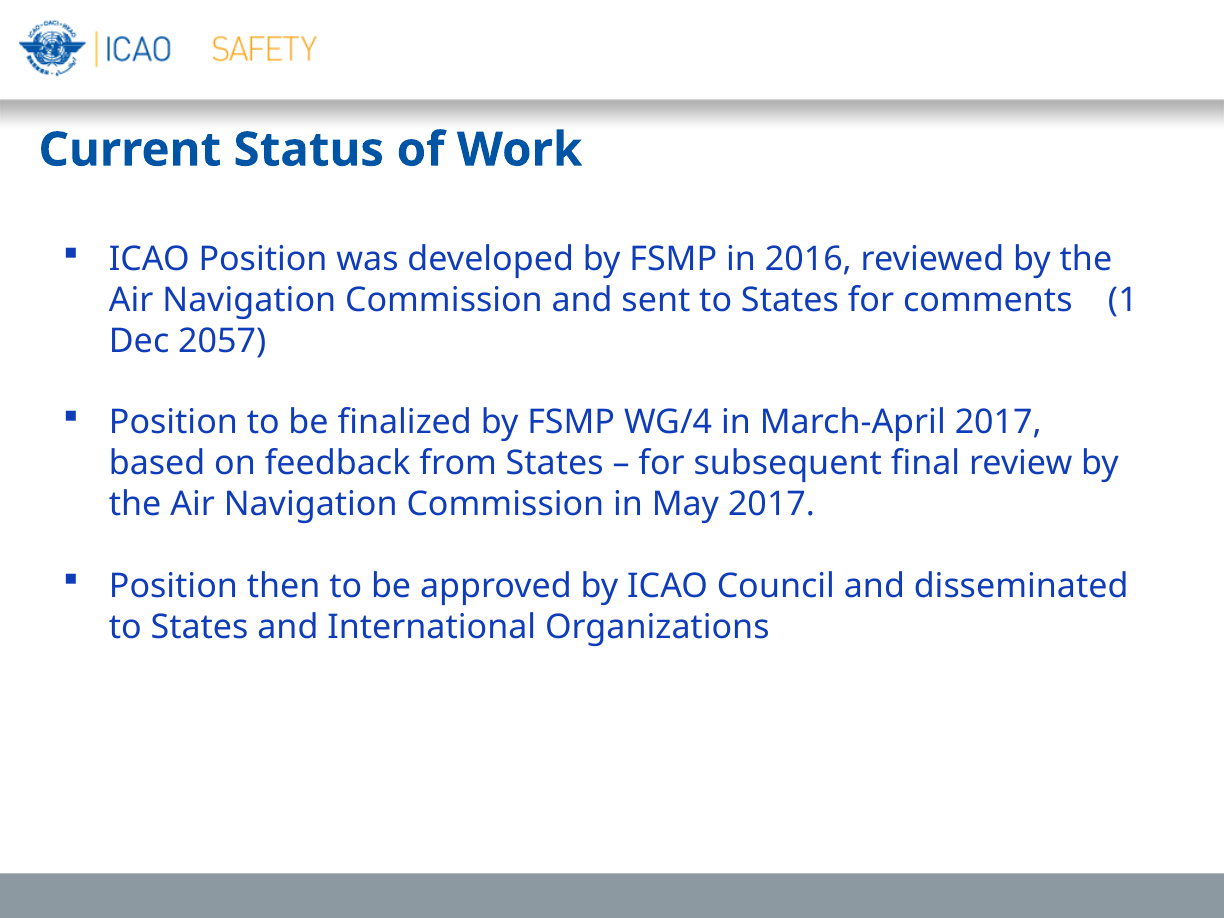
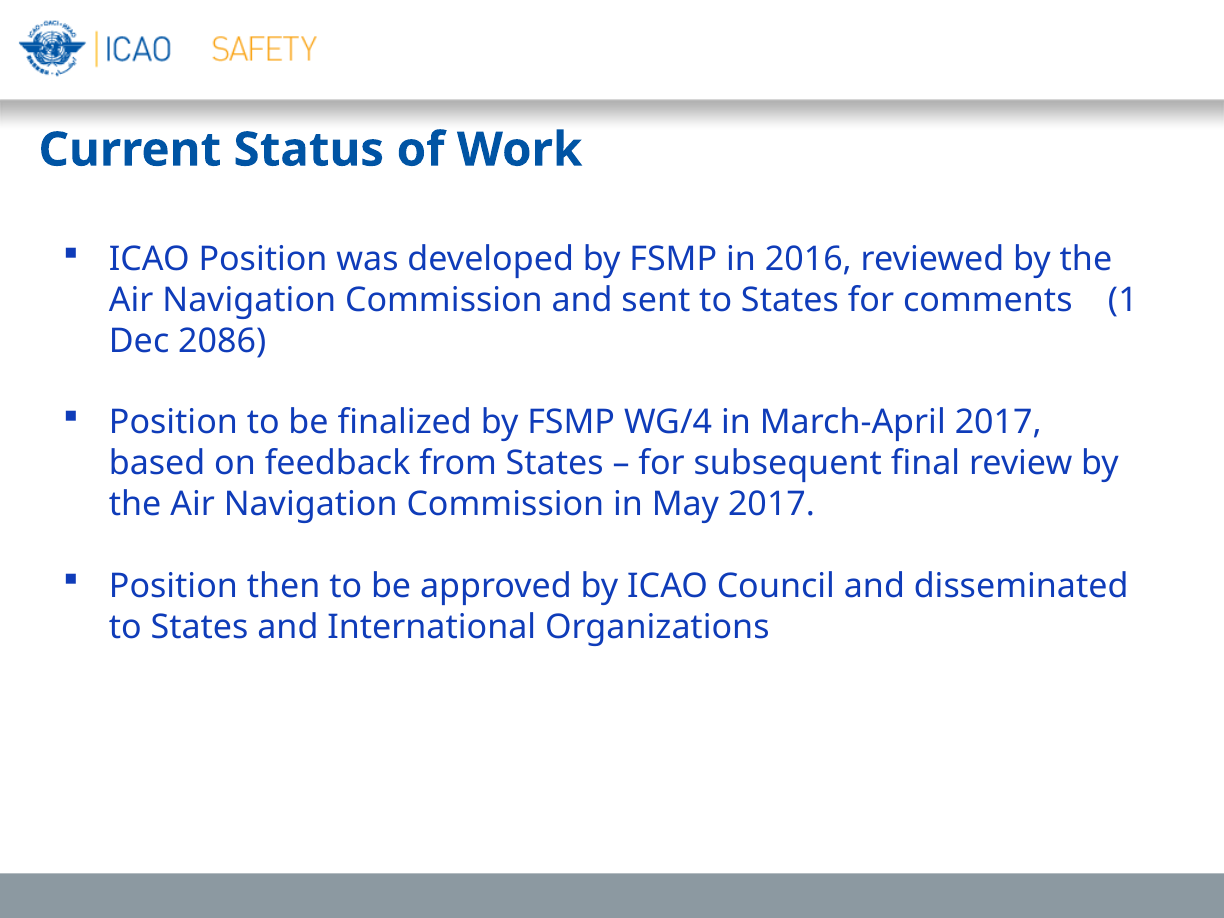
2057: 2057 -> 2086
